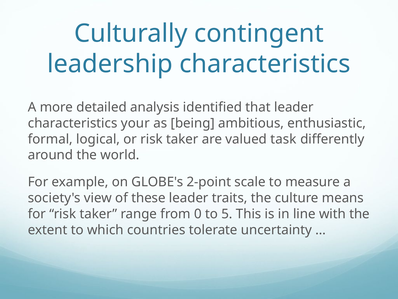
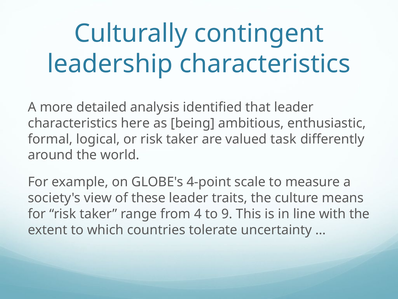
your: your -> here
2-point: 2-point -> 4-point
0: 0 -> 4
5: 5 -> 9
